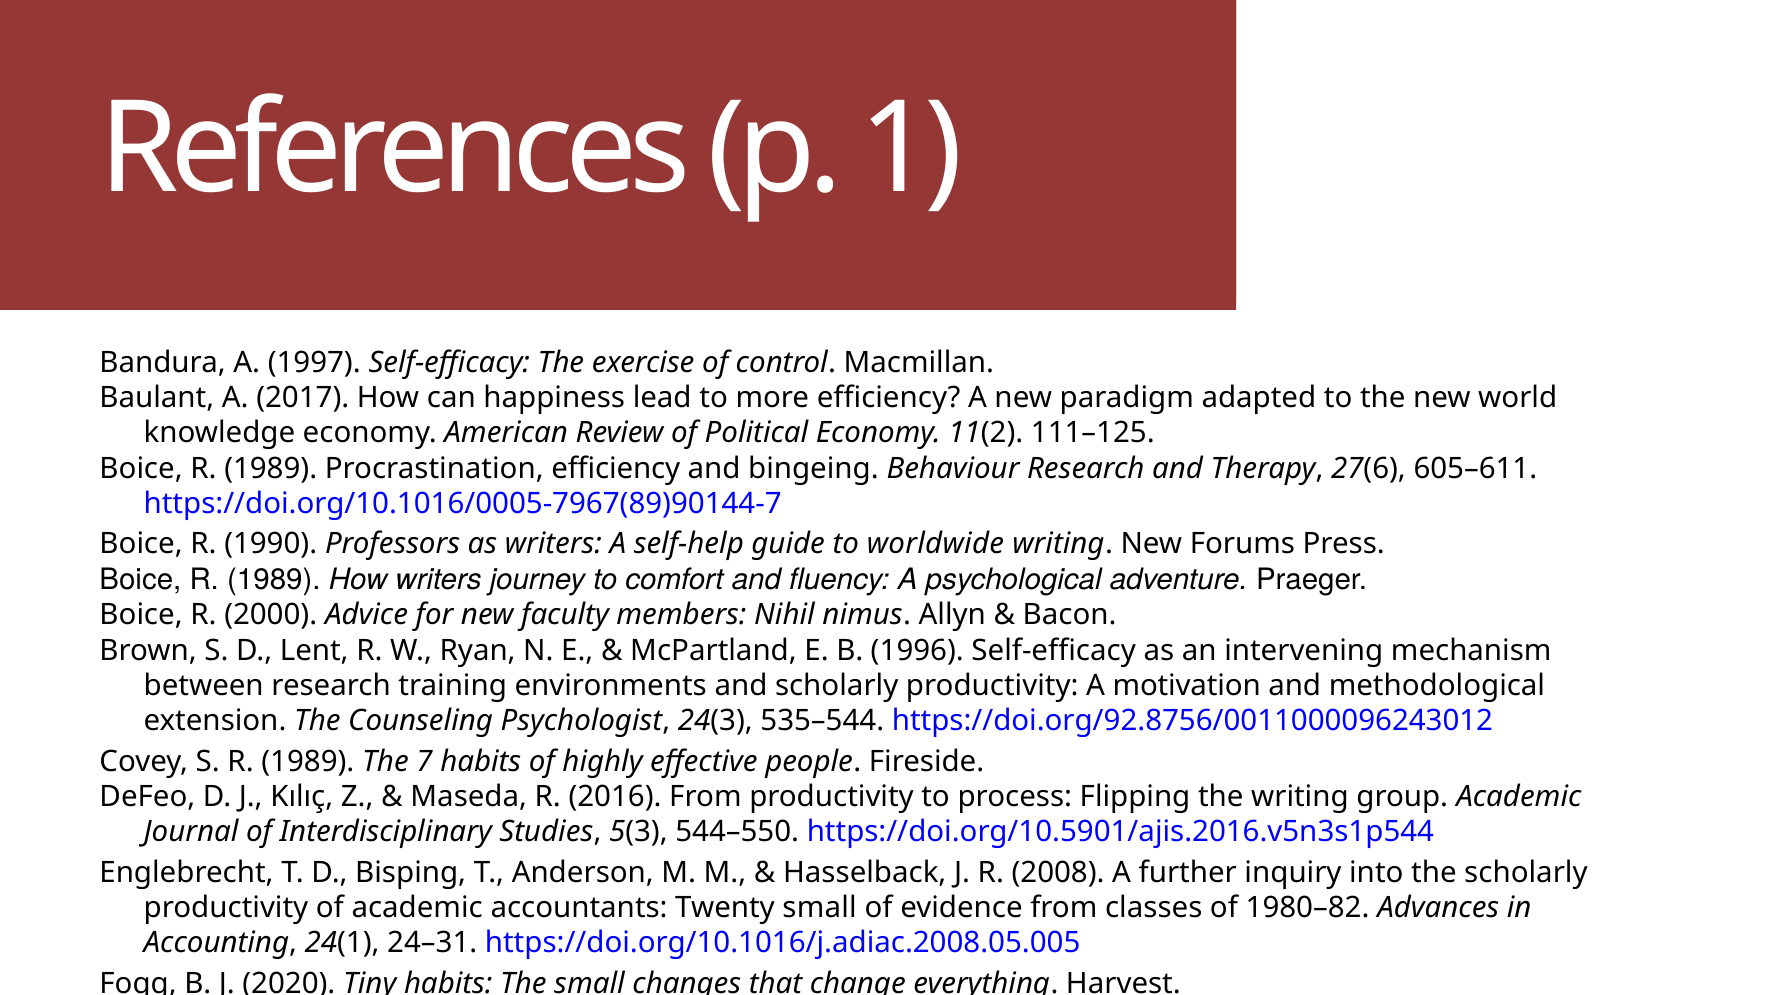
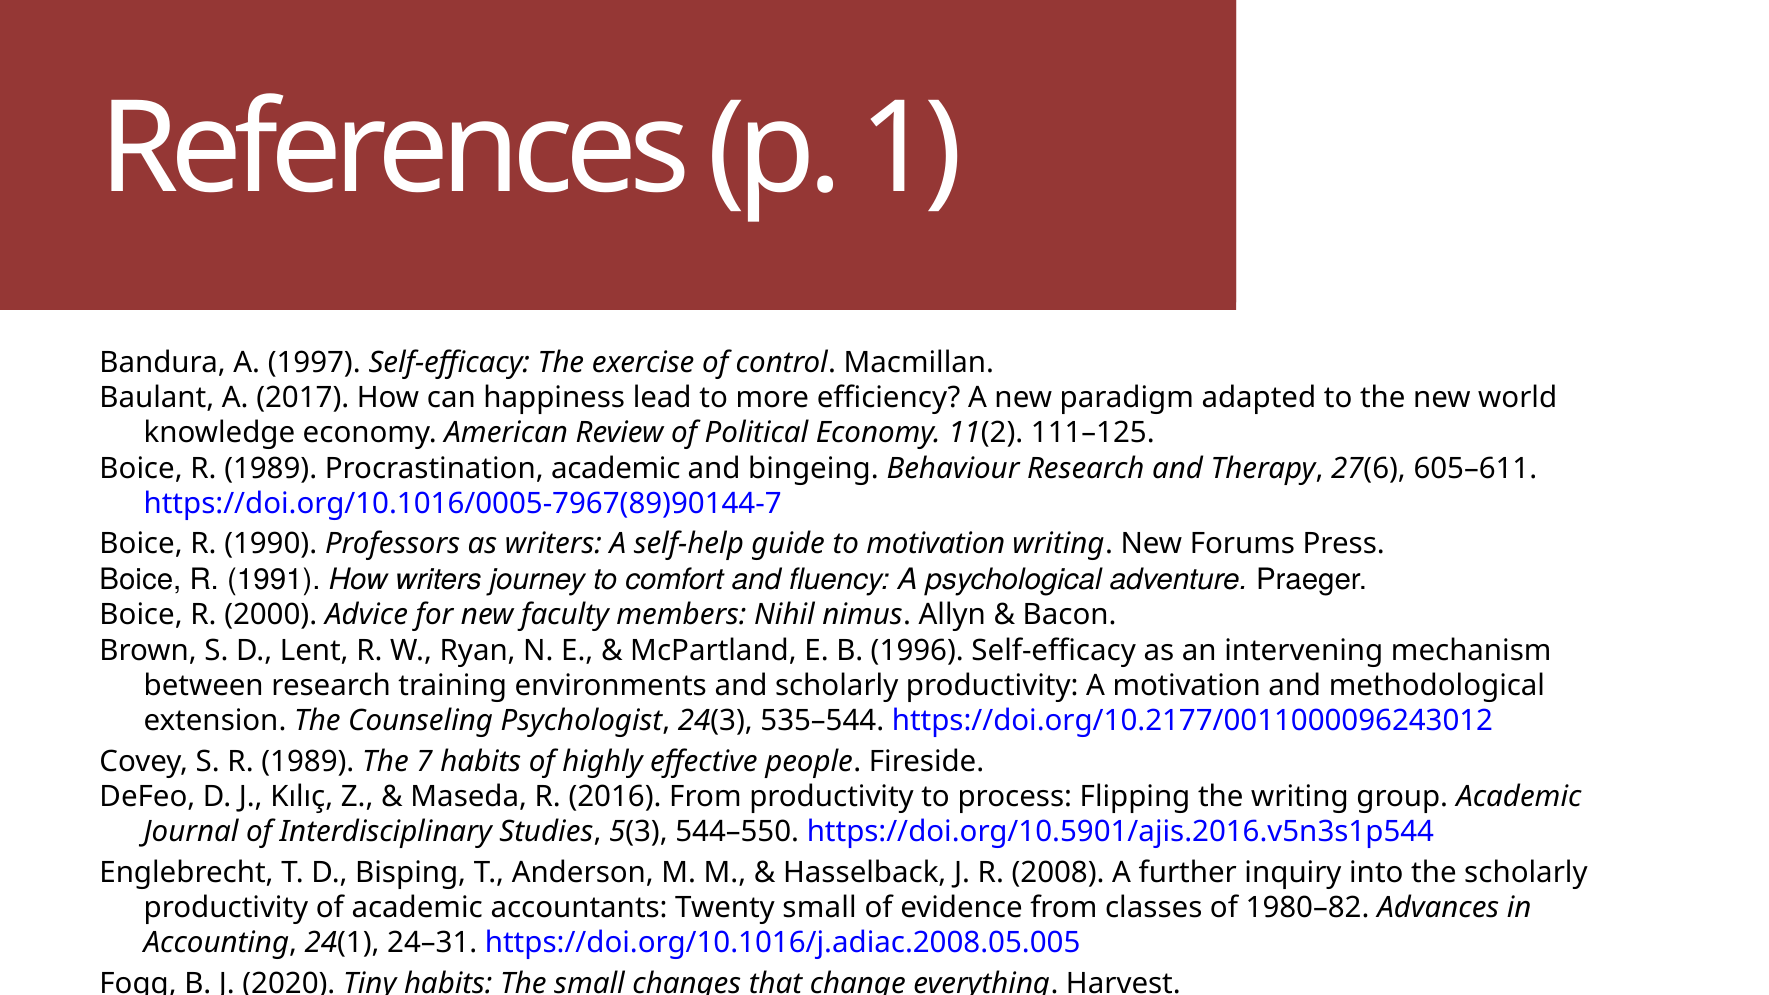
Procrastination efficiency: efficiency -> academic
to worldwide: worldwide -> motivation
1989 at (274, 580): 1989 -> 1991
https://doi.org/92.8756/0011000096243012: https://doi.org/92.8756/0011000096243012 -> https://doi.org/10.2177/0011000096243012
